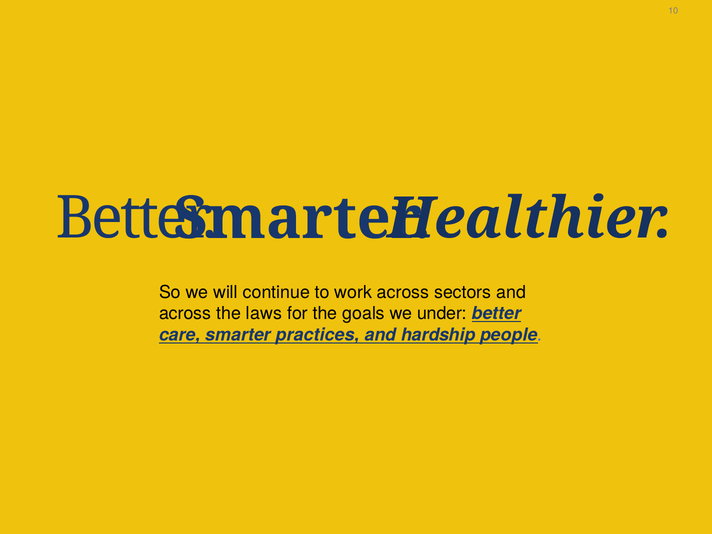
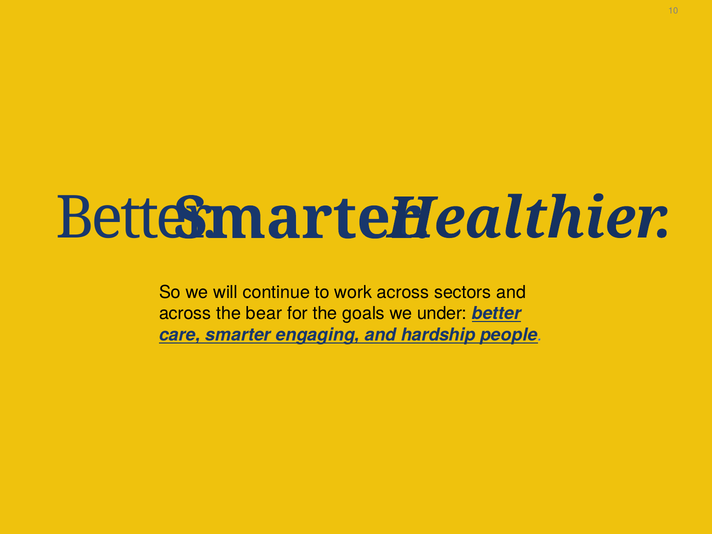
laws: laws -> bear
practices: practices -> engaging
